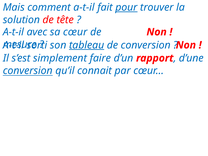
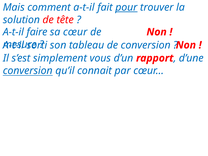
avec: avec -> faire
tableau underline: present -> none
faire: faire -> vous
